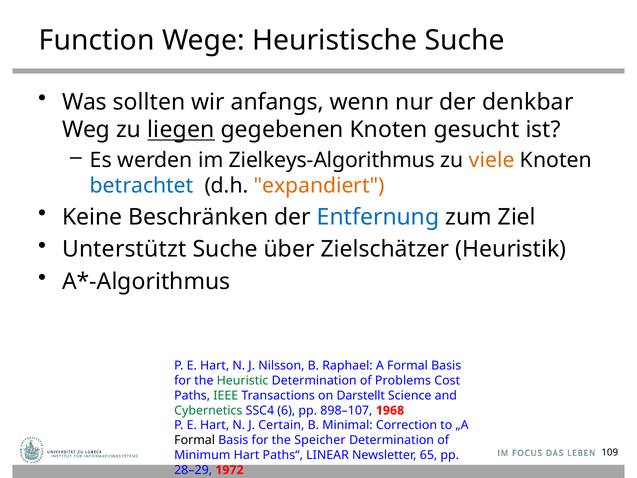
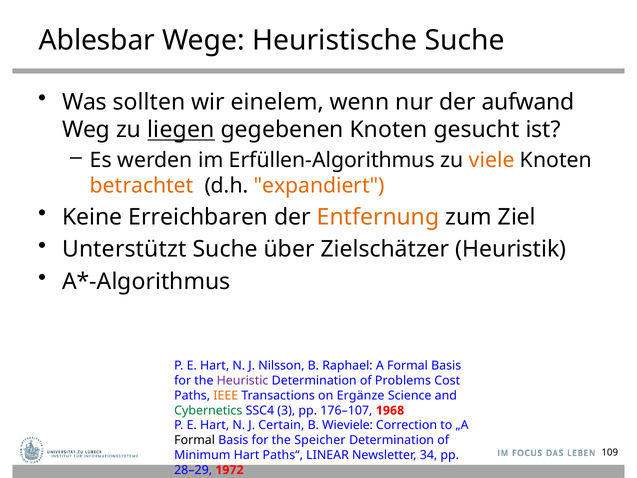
Function: Function -> Ablesbar
anfangs: anfangs -> einelem
denkbar: denkbar -> aufwand
Zielkeys-Algorithmus: Zielkeys-Algorithmus -> Erfüllen-Algorithmus
betrachtet colour: blue -> orange
Beschränken: Beschränken -> Erreichbaren
Entfernung colour: blue -> orange
Heuristic colour: green -> purple
IEEE colour: green -> orange
Darstellt: Darstellt -> Ergänze
6: 6 -> 3
898–107: 898–107 -> 176–107
Minimal: Minimal -> Wieviele
65: 65 -> 34
